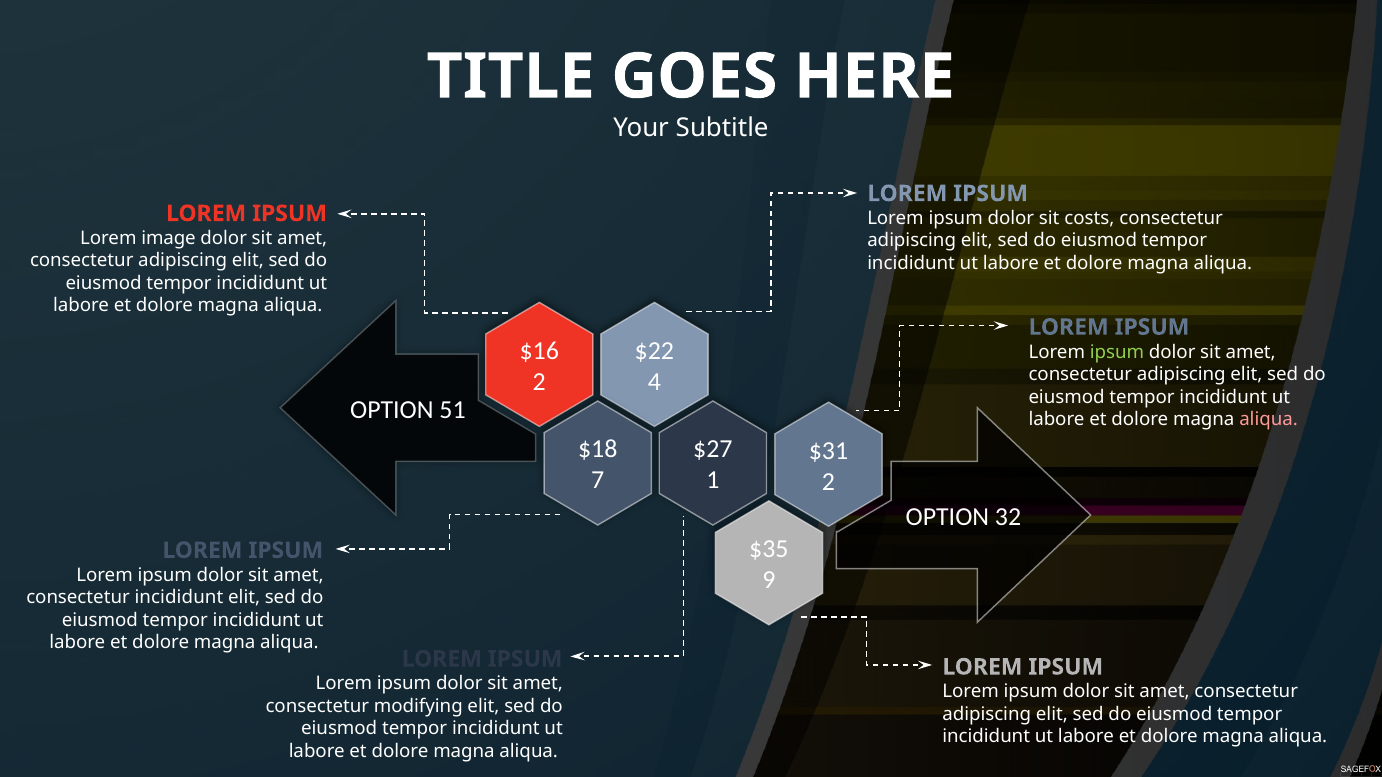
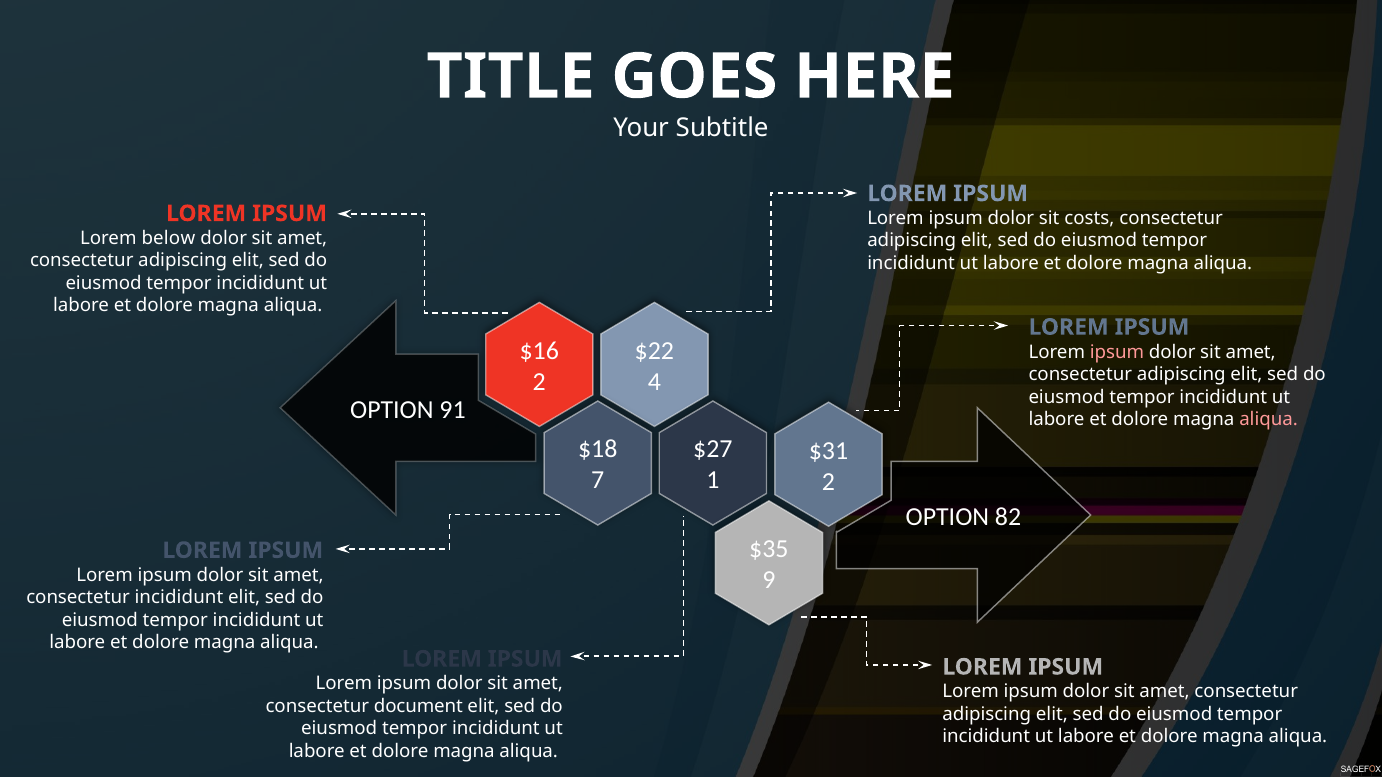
image: image -> below
ipsum at (1117, 352) colour: light green -> pink
51: 51 -> 91
32: 32 -> 82
modifying: modifying -> document
